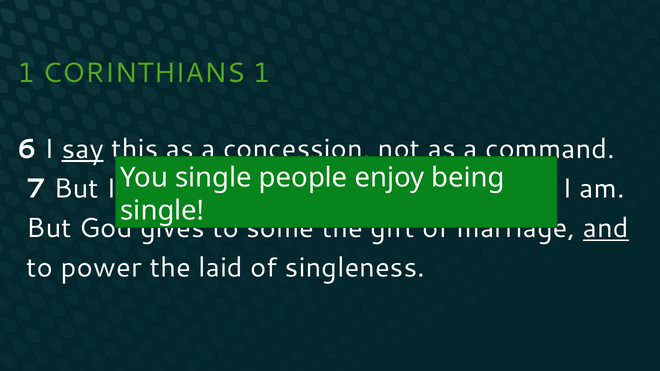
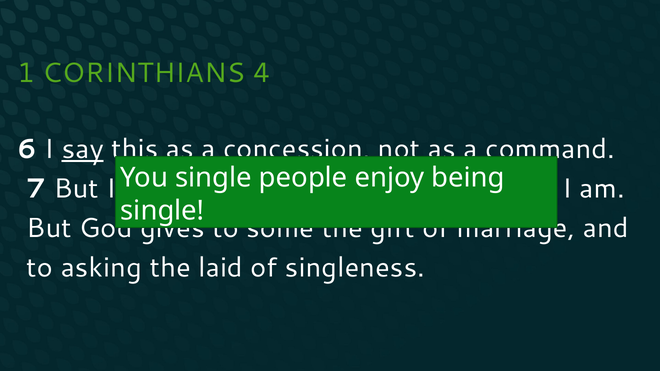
CORINTHIANS 1: 1 -> 4
and underline: present -> none
power: power -> asking
